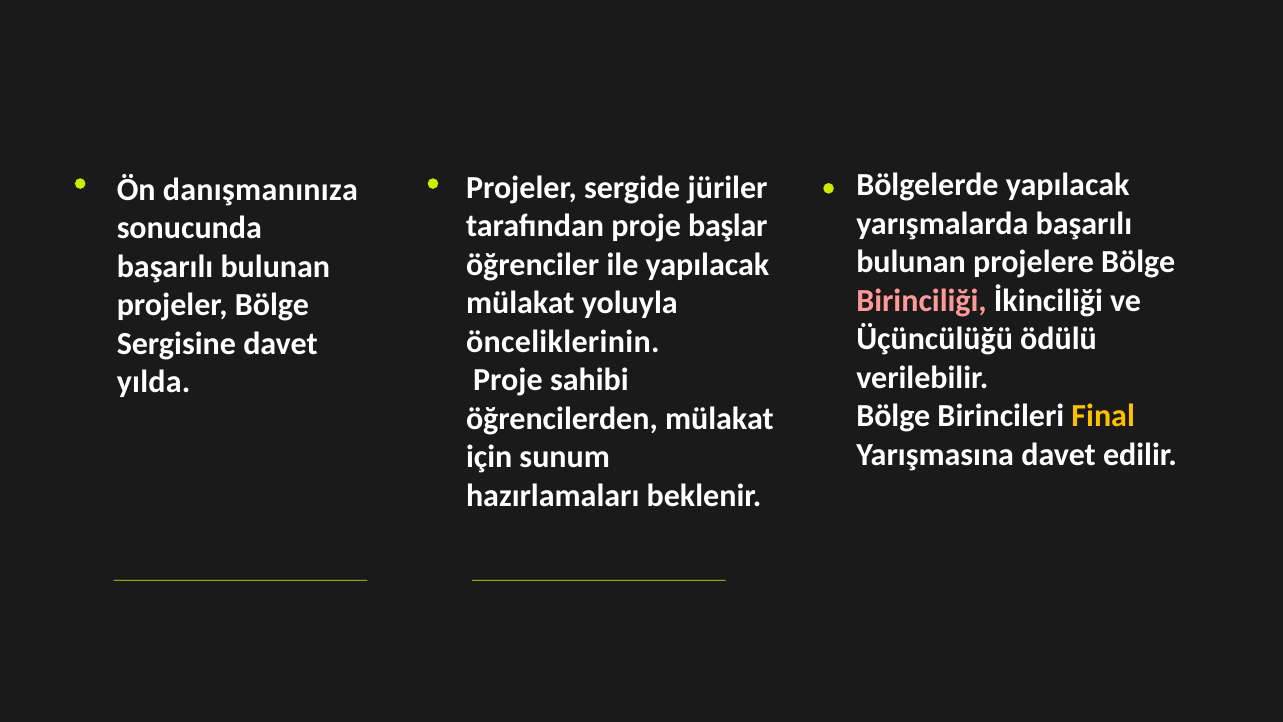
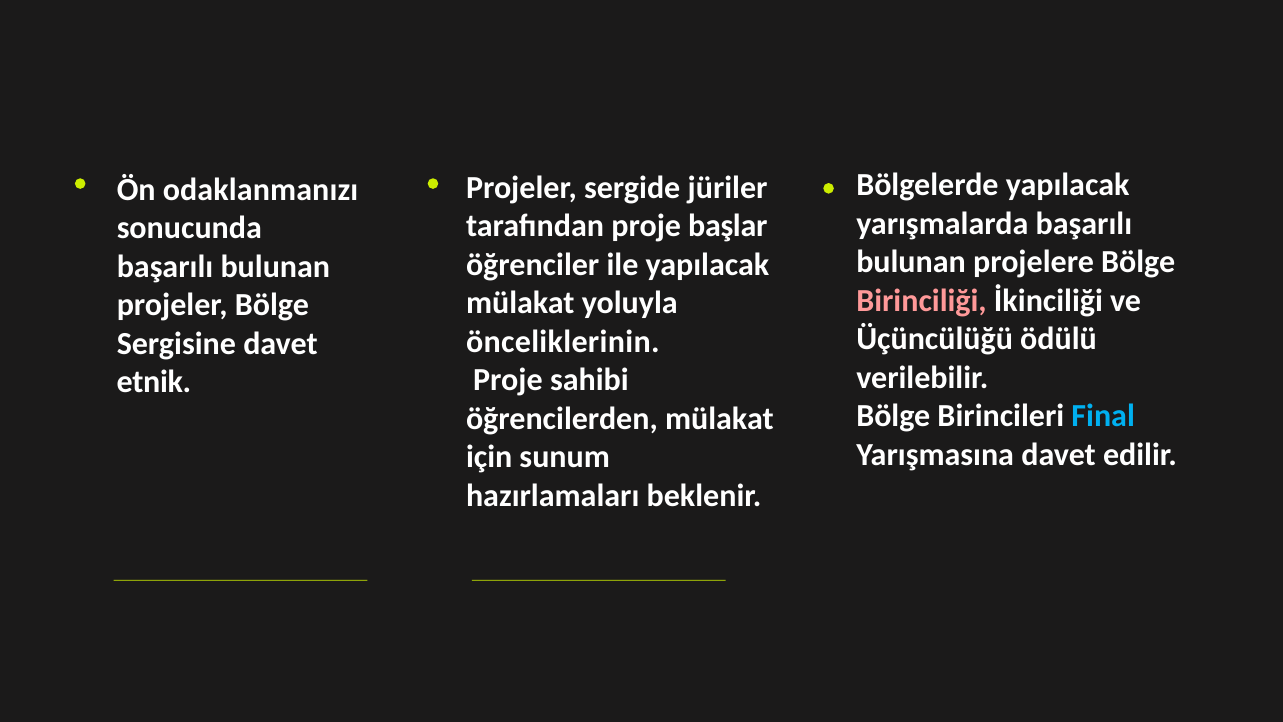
danışmanınıza: danışmanınıza -> odaklanmanızı
yılda: yılda -> etnik
Final colour: yellow -> light blue
